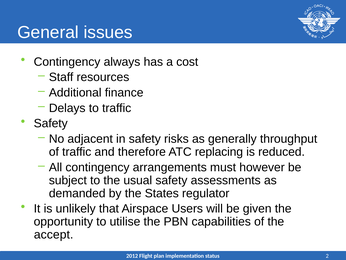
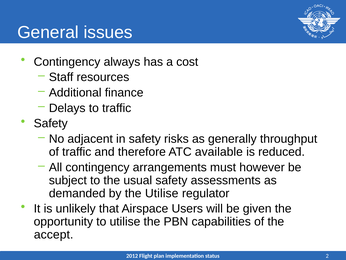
replacing: replacing -> available
the States: States -> Utilise
